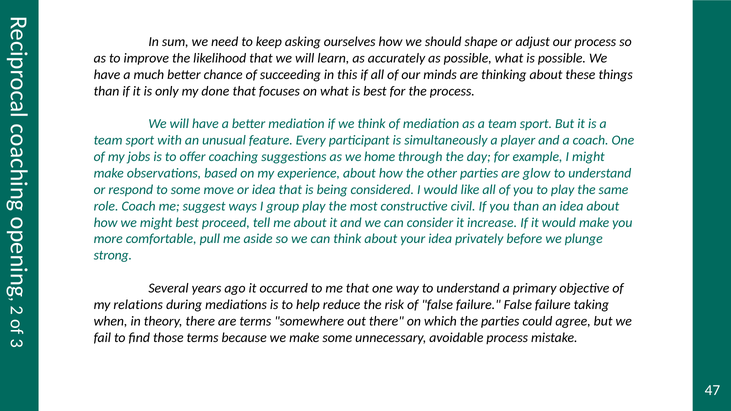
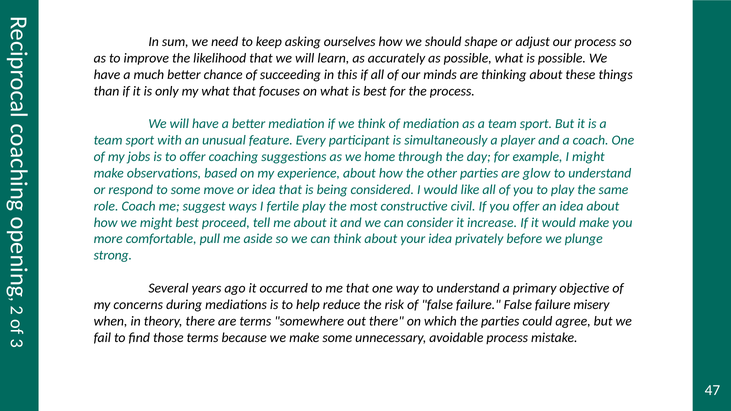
my done: done -> what
group: group -> fertile
you than: than -> offer
relations: relations -> concerns
taking: taking -> misery
